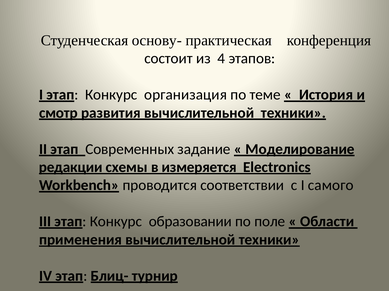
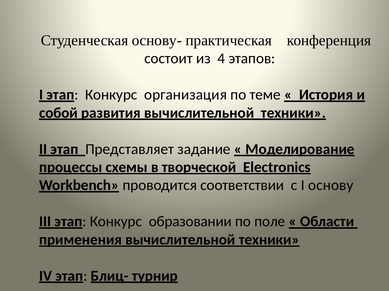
смотр: смотр -> собой
Современных: Современных -> Представляет
редакции: редакции -> процессы
измеряется: измеряется -> творческой
самого: самого -> основу
